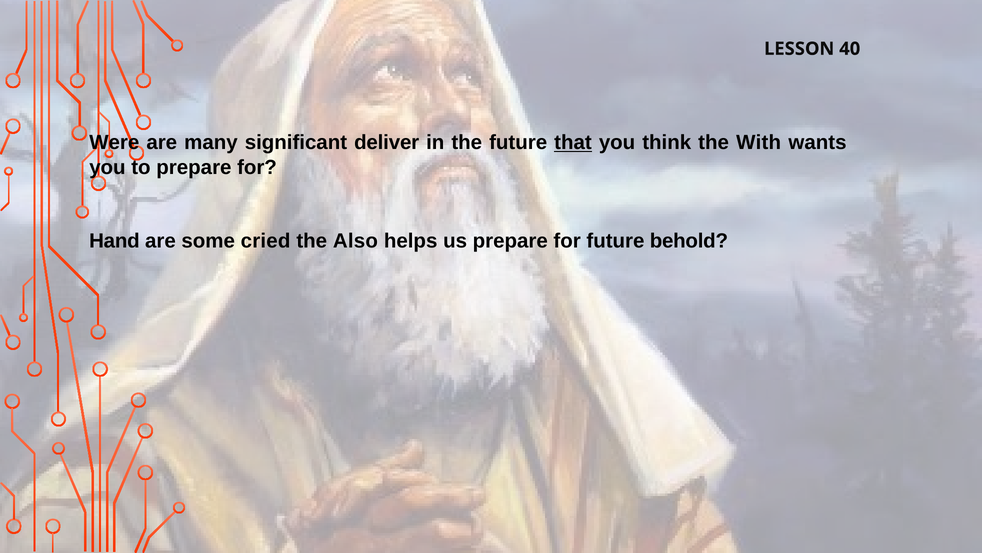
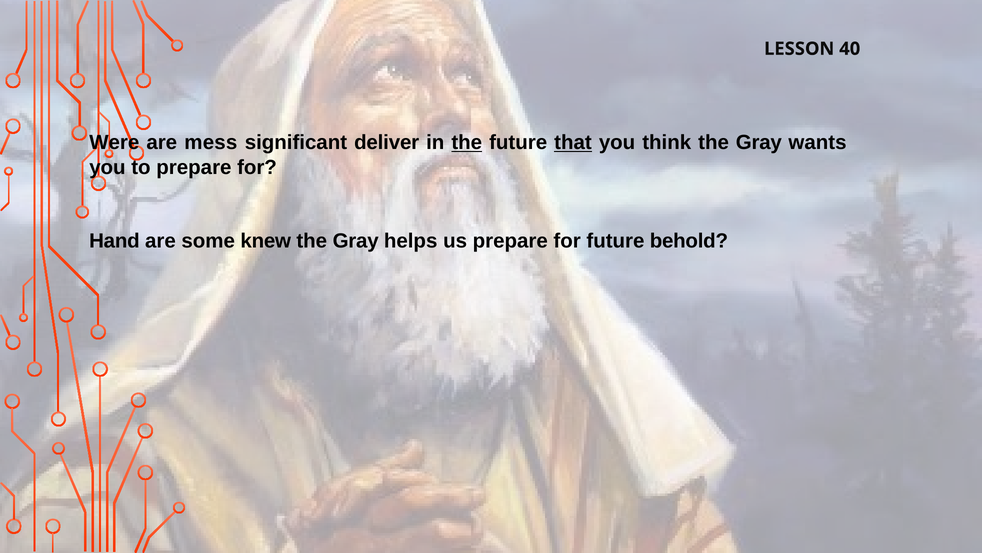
many: many -> mess
the at (467, 143) underline: none -> present
think the With: With -> Gray
cried: cried -> knew
Also at (355, 241): Also -> Gray
